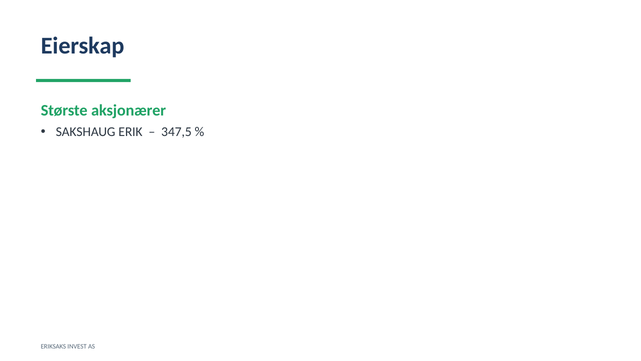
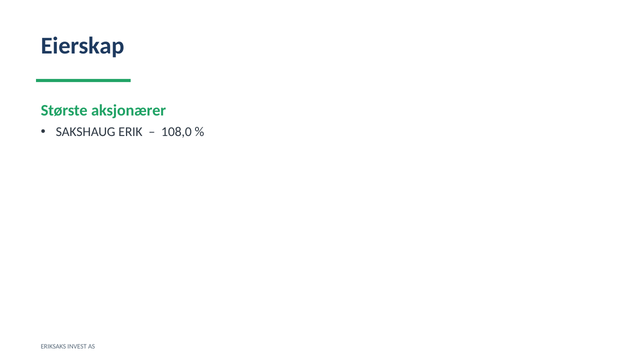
347,5: 347,5 -> 108,0
